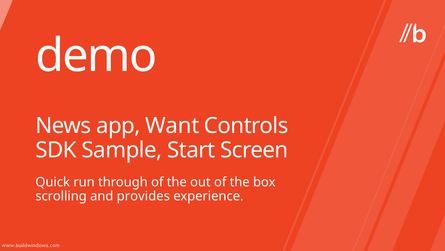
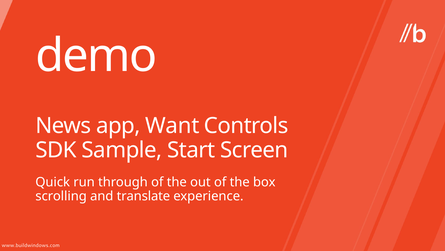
provides: provides -> translate
